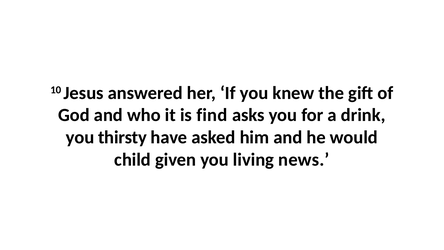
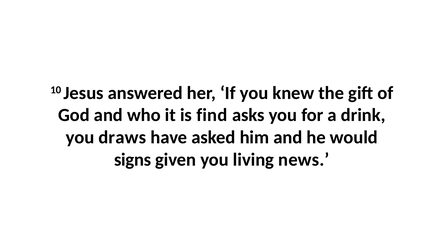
thirsty: thirsty -> draws
child: child -> signs
